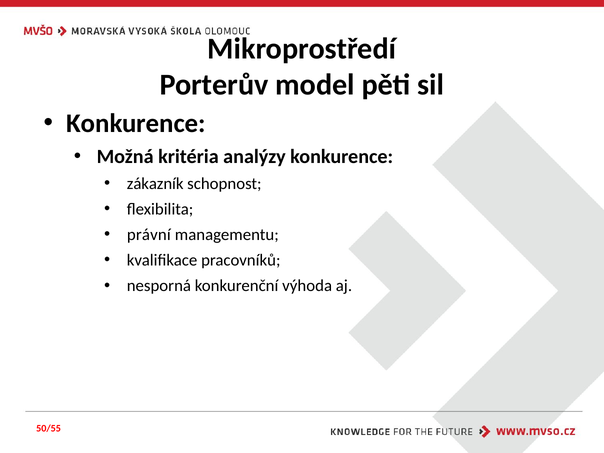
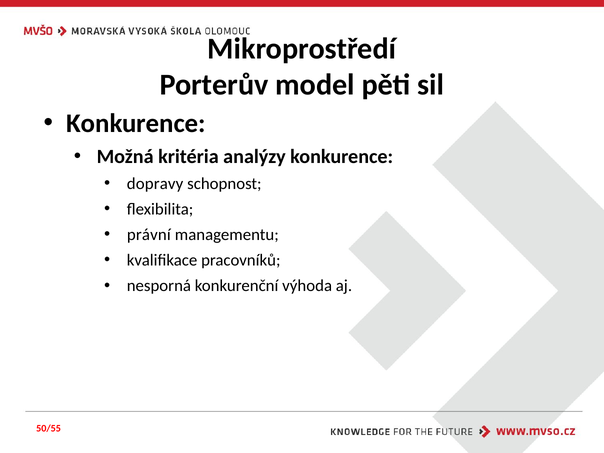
zákazník: zákazník -> dopravy
